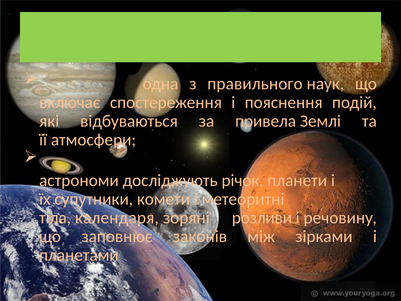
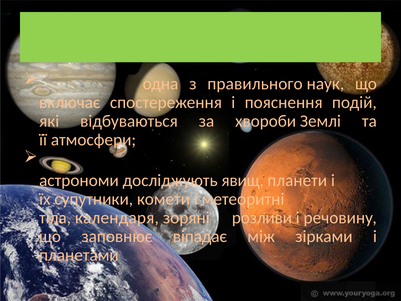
привела: привела -> хвороби
річок: річок -> явищ
законів: законів -> віпадає
